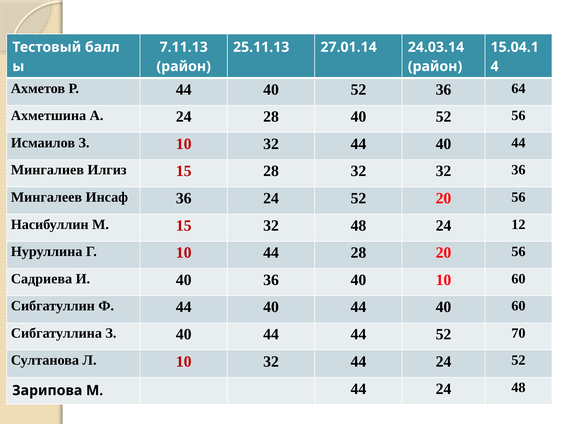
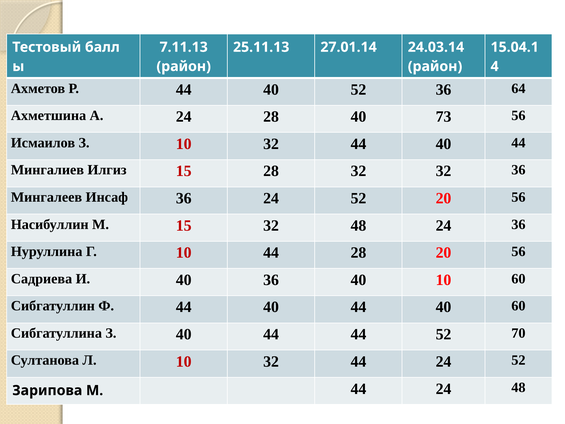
28 40 52: 52 -> 73
24 12: 12 -> 36
